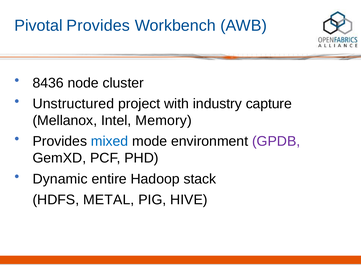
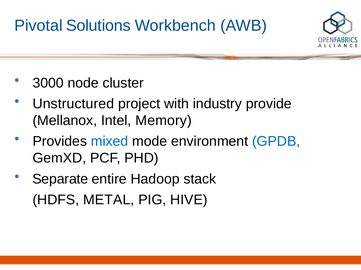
Pivotal Provides: Provides -> Solutions
8436: 8436 -> 3000
capture: capture -> provide
GPDB colour: purple -> blue
Dynamic: Dynamic -> Separate
